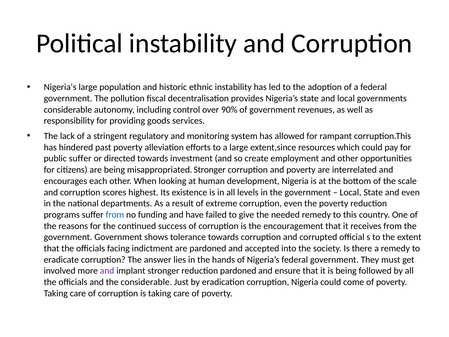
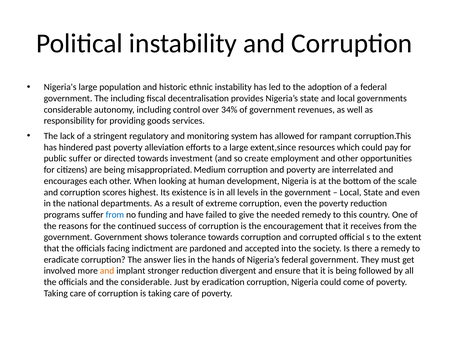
The pollution: pollution -> including
90%: 90% -> 34%
misappropriated Stronger: Stronger -> Medium
and at (107, 271) colour: purple -> orange
reduction pardoned: pardoned -> divergent
